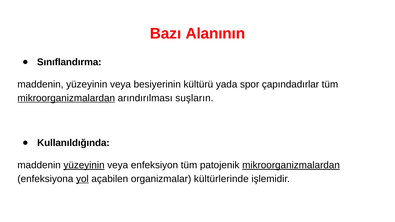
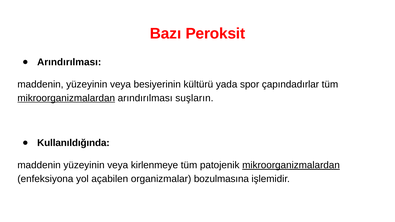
Alanının: Alanının -> Peroksit
Sınıflandırma at (69, 62): Sınıflandırma -> Arındırılması
yüzeyinin at (84, 165) underline: present -> none
enfeksiyon: enfeksiyon -> kirlenmeye
yol underline: present -> none
kültürlerinde: kültürlerinde -> bozulmasına
